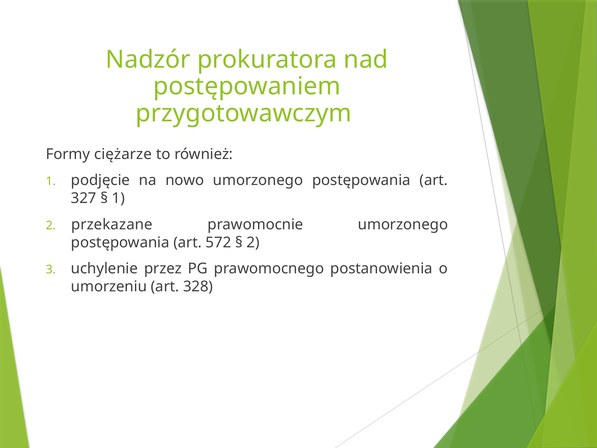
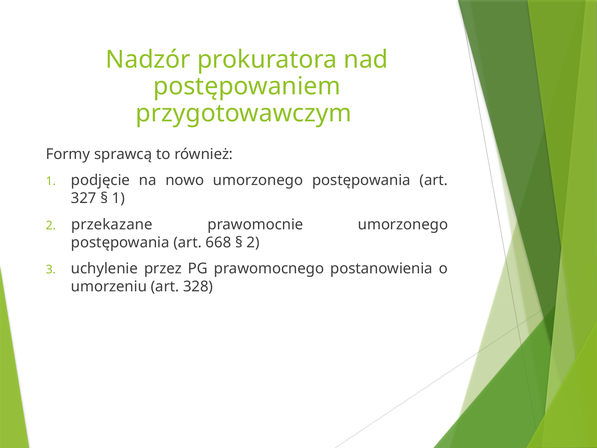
ciężarze: ciężarze -> sprawcą
572: 572 -> 668
